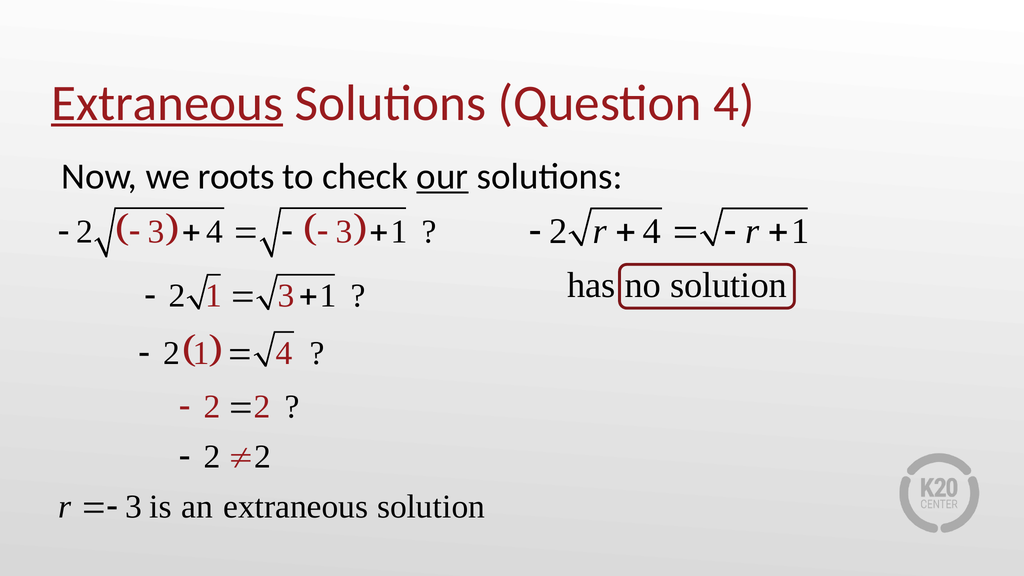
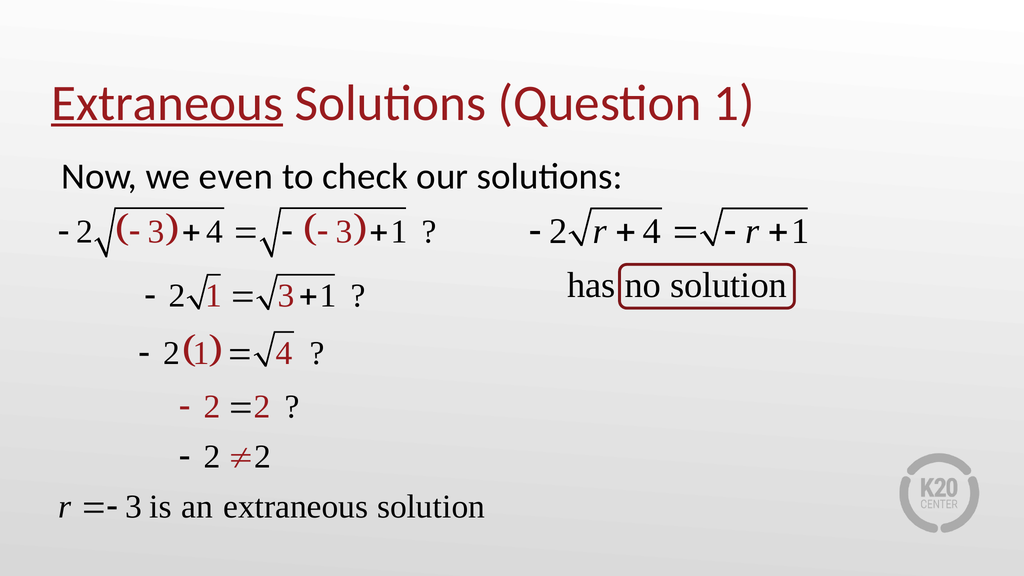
Question 4: 4 -> 1
roots: roots -> even
our underline: present -> none
